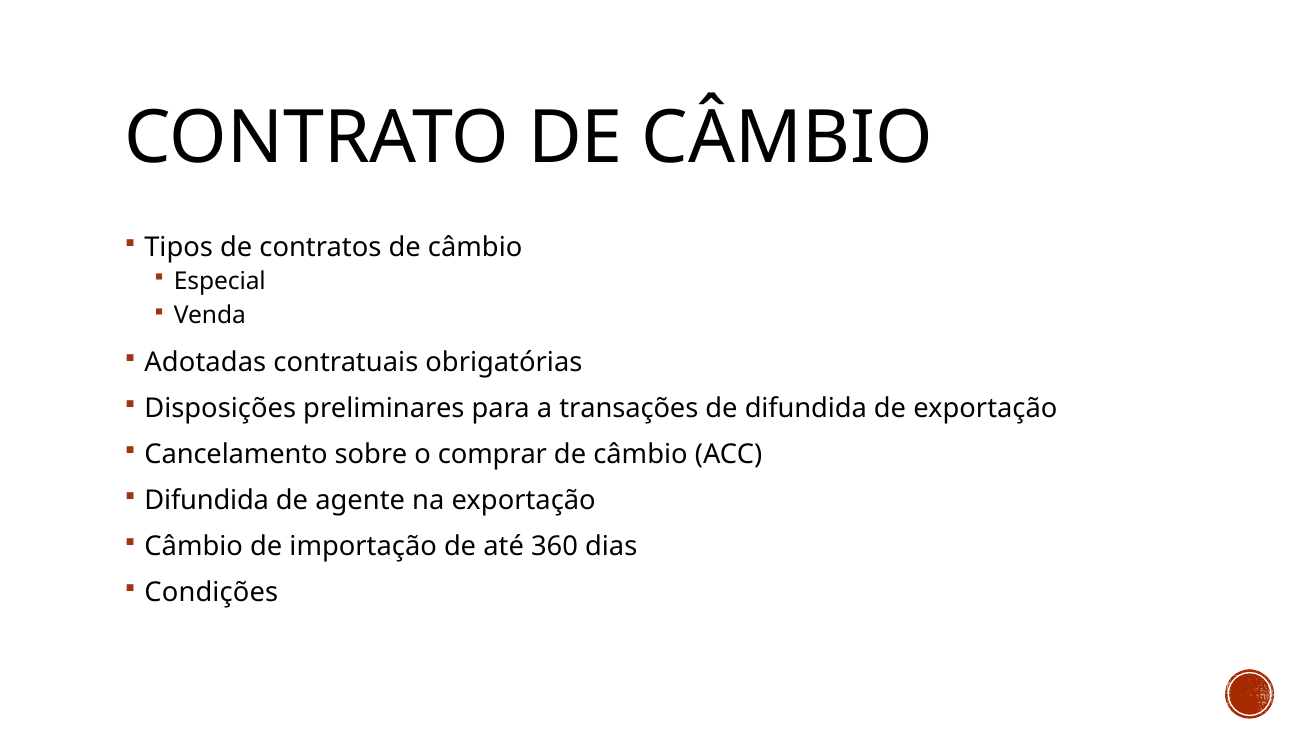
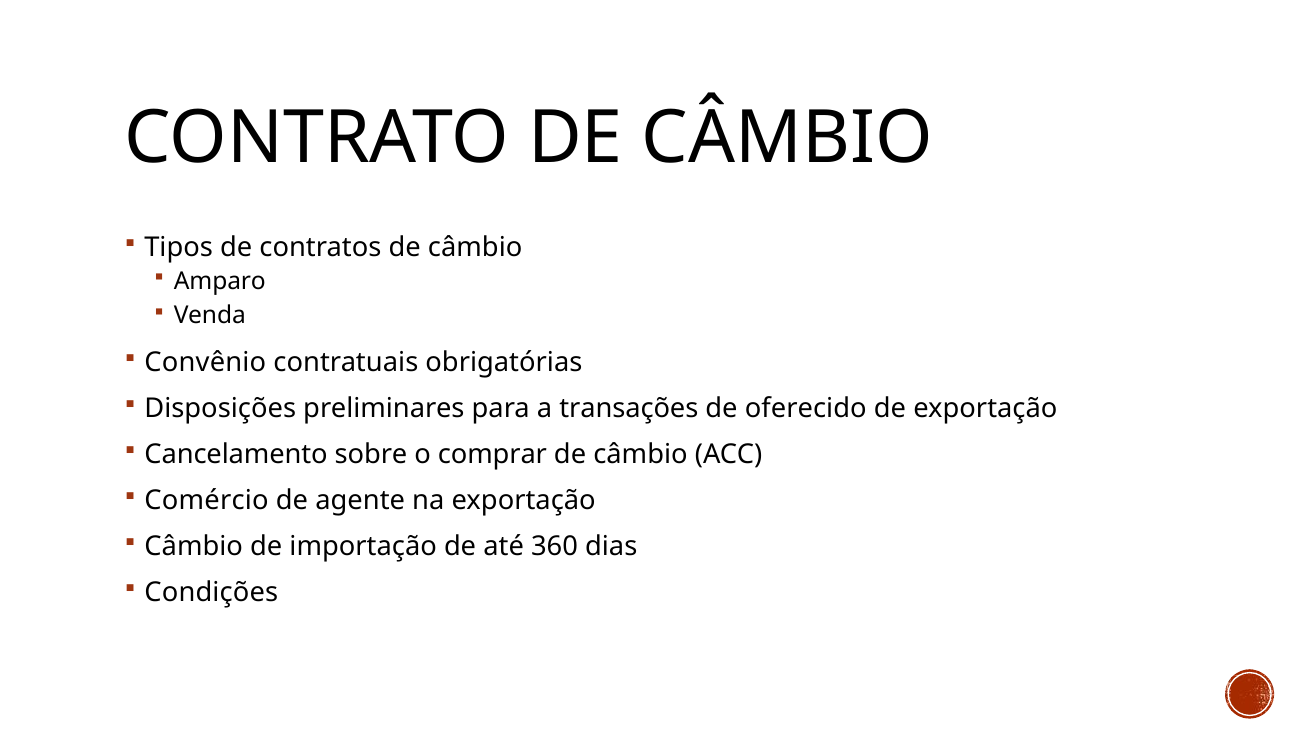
Especial: Especial -> Amparo
Adotadas: Adotadas -> Convênio
de difundida: difundida -> oferecido
Difundida at (207, 500): Difundida -> Comércio
